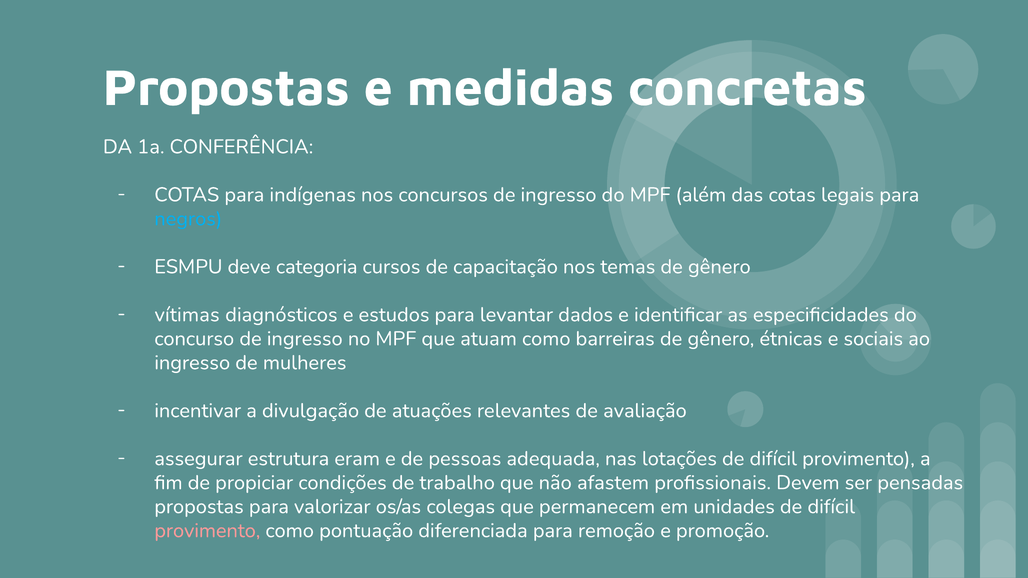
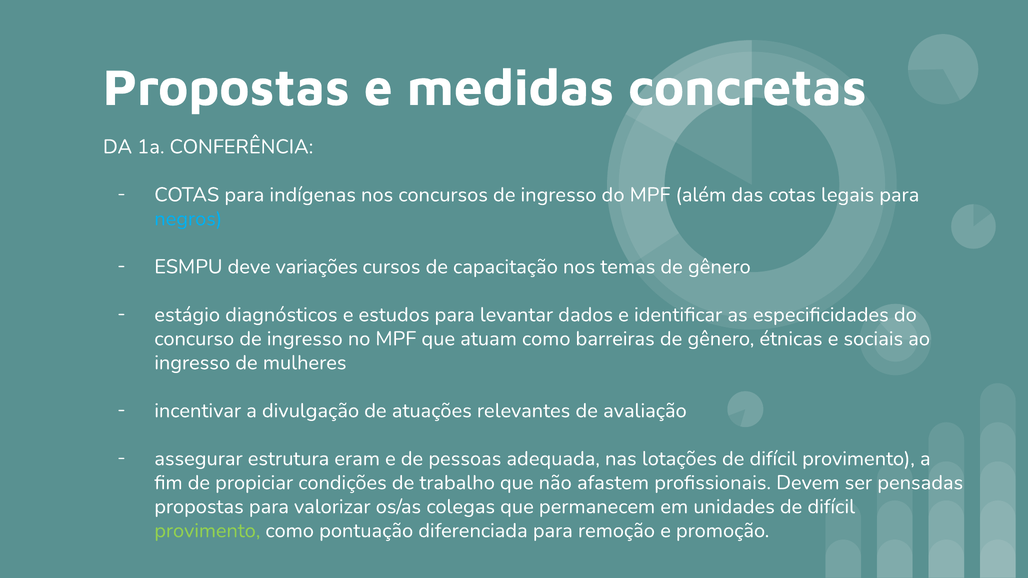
categoria: categoria -> variações
vítimas: vítimas -> estágio
provimento at (207, 531) colour: pink -> light green
